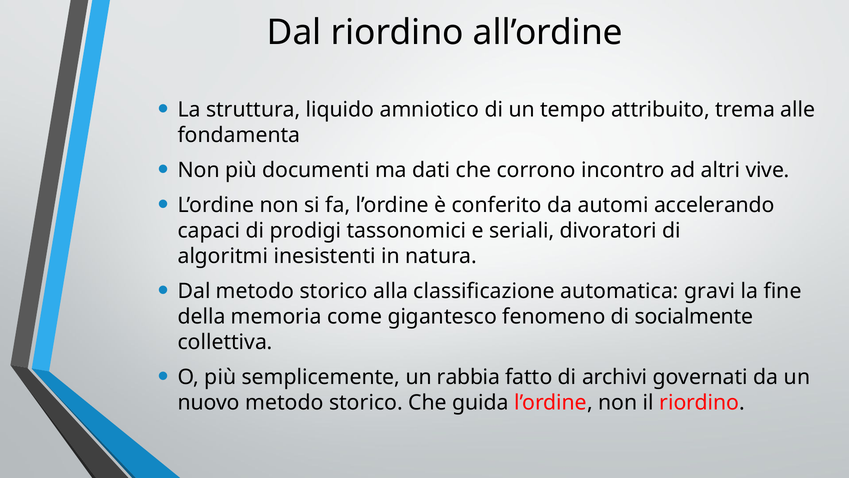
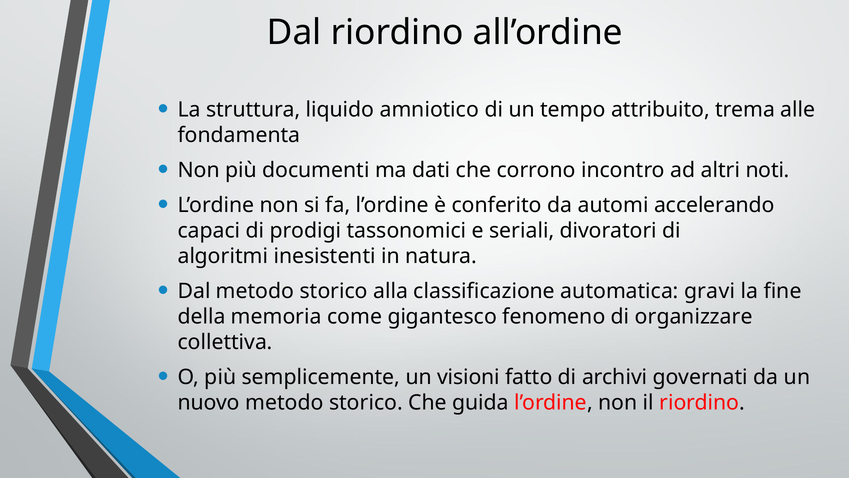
vive: vive -> noti
socialmente: socialmente -> organizzare
rabbia: rabbia -> visioni
